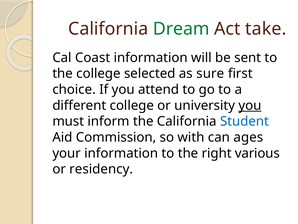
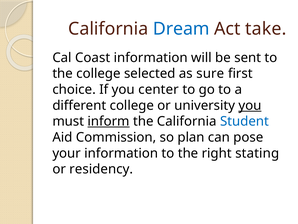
Dream colour: green -> blue
attend: attend -> center
inform underline: none -> present
with: with -> plan
ages: ages -> pose
various: various -> stating
